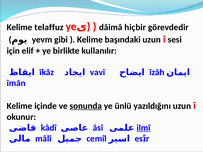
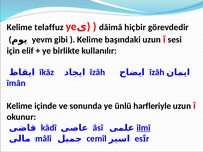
vavi at (98, 72): vavi -> îzâh
sonunda underline: present -> none
yazıldığını: yazıldığını -> harfleriyle
